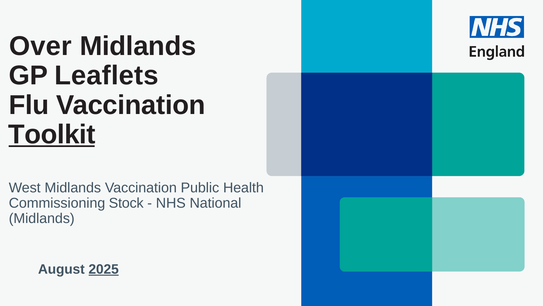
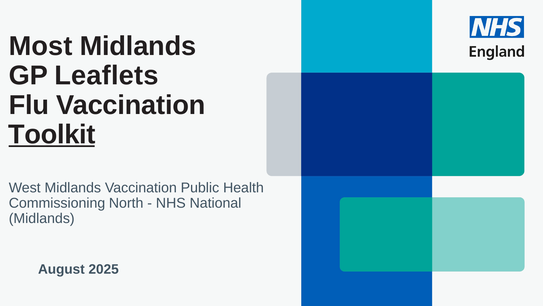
Over: Over -> Most
Stock: Stock -> North
2025 underline: present -> none
